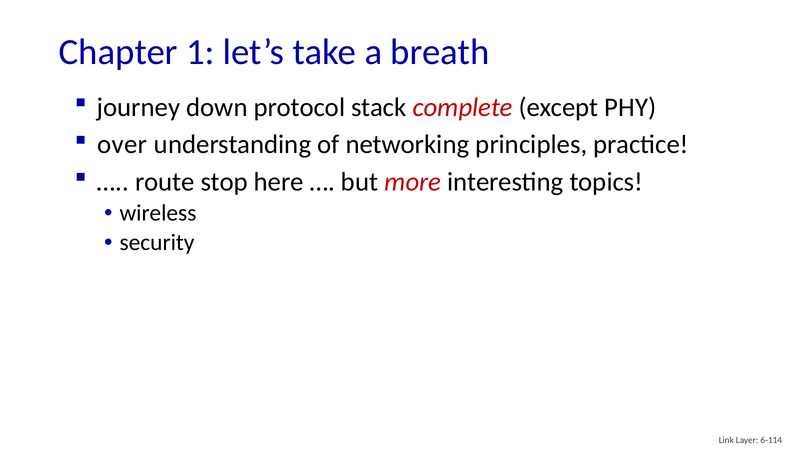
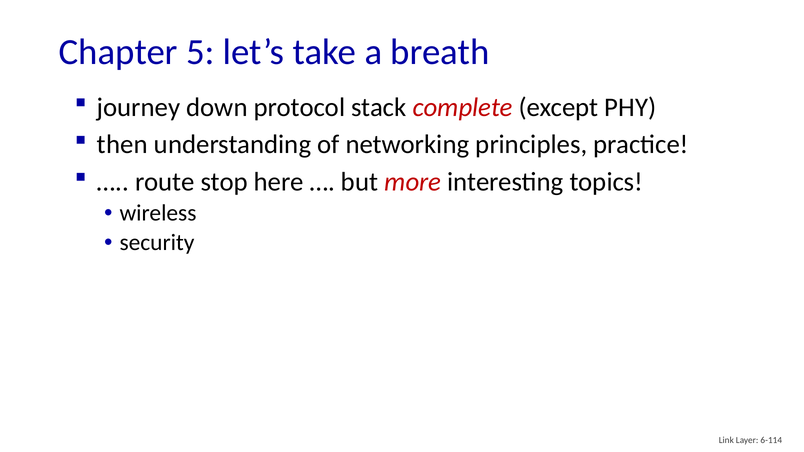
1: 1 -> 5
over: over -> then
